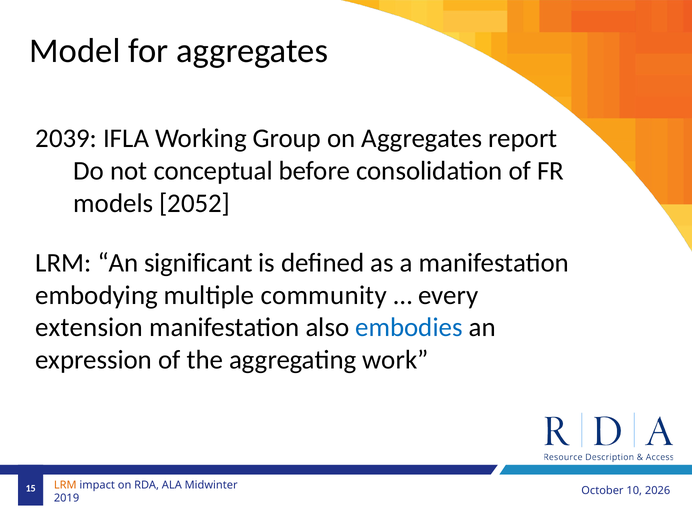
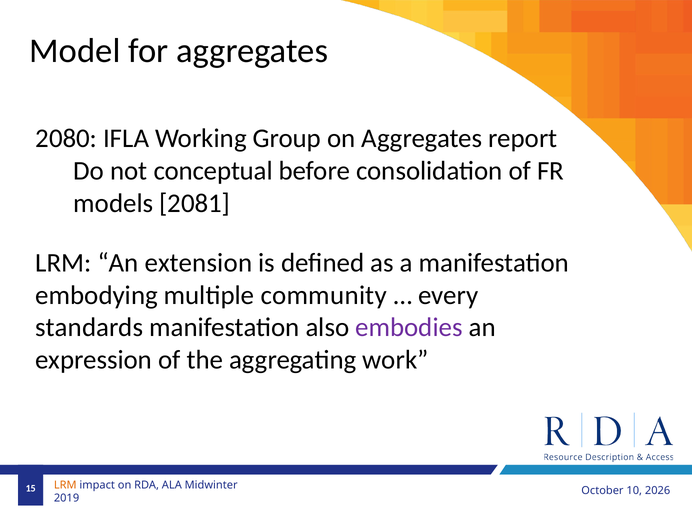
2039: 2039 -> 2080
2052: 2052 -> 2081
significant: significant -> extension
extension: extension -> standards
embodies colour: blue -> purple
